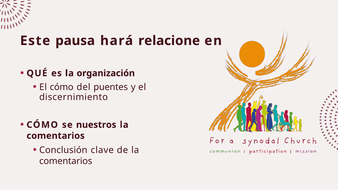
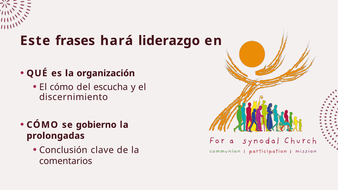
pausa: pausa -> frases
relacione: relacione -> liderazgo
puentes: puentes -> escucha
nuestros: nuestros -> gobierno
comentarios at (56, 136): comentarios -> prolongadas
